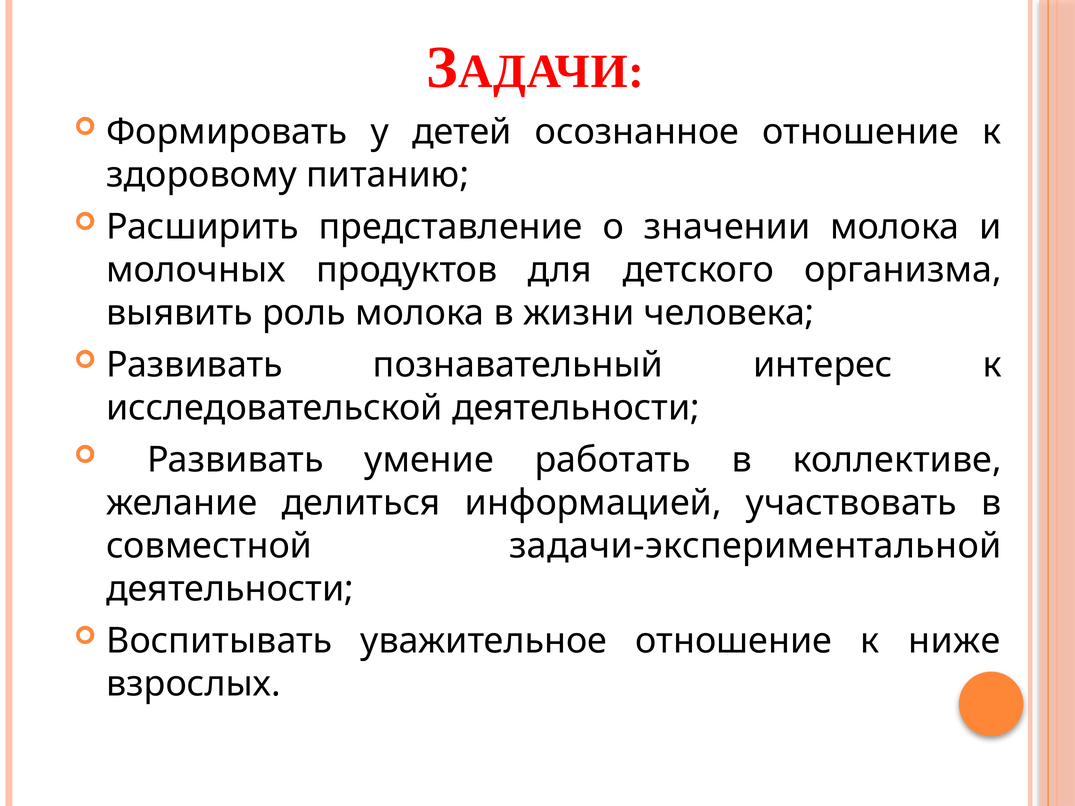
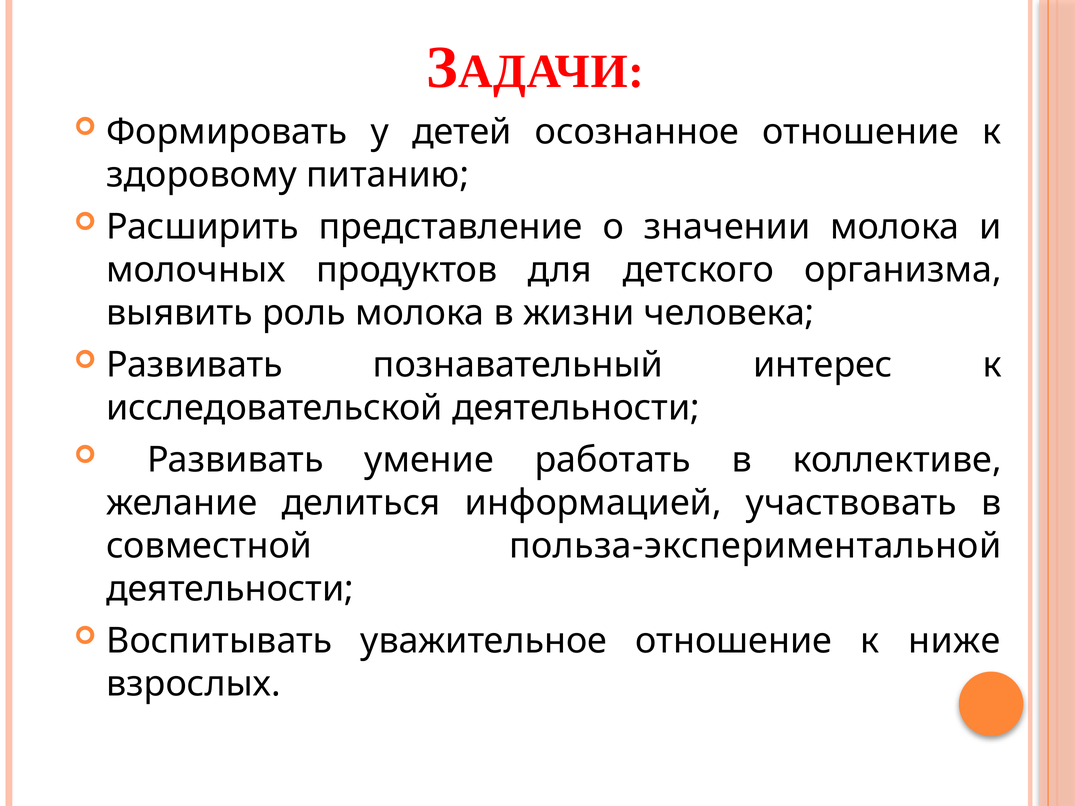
задачи-экспериментальной: задачи-экспериментальной -> польза-экспериментальной
